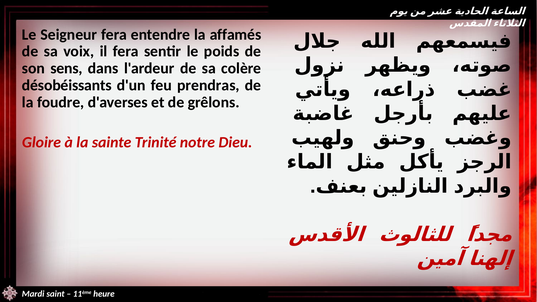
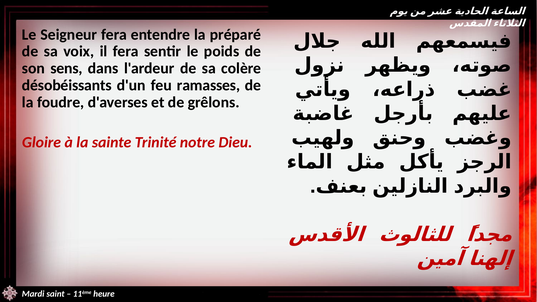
affamés: affamés -> préparé
prendras: prendras -> ramasses
